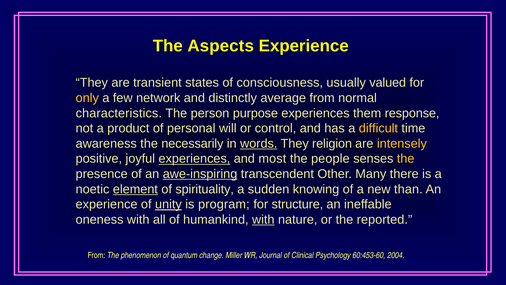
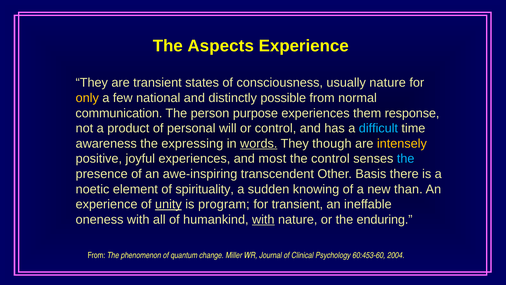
usually valued: valued -> nature
network: network -> national
average: average -> possible
characteristics: characteristics -> communication
difficult colour: yellow -> light blue
necessarily: necessarily -> expressing
religion: religion -> though
experiences at (194, 159) underline: present -> none
the people: people -> control
the at (406, 159) colour: yellow -> light blue
awe-inspiring underline: present -> none
Many: Many -> Basis
element underline: present -> none
for structure: structure -> transient
reported: reported -> enduring
